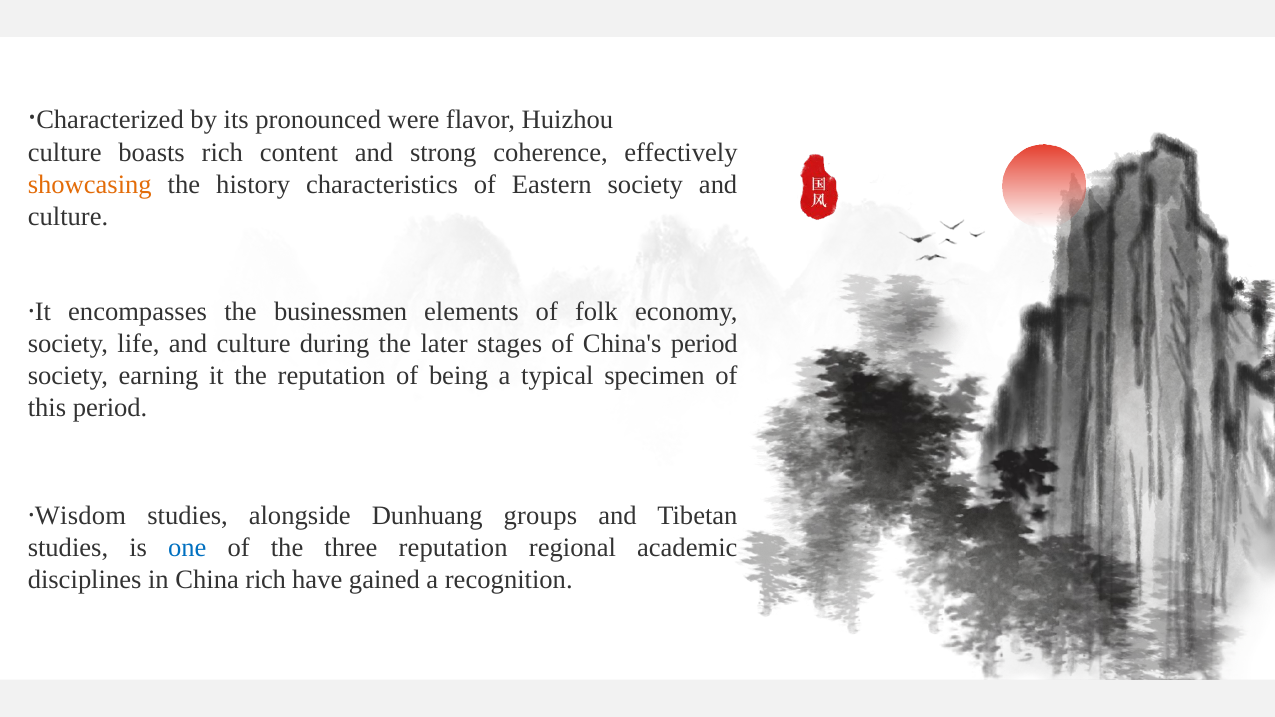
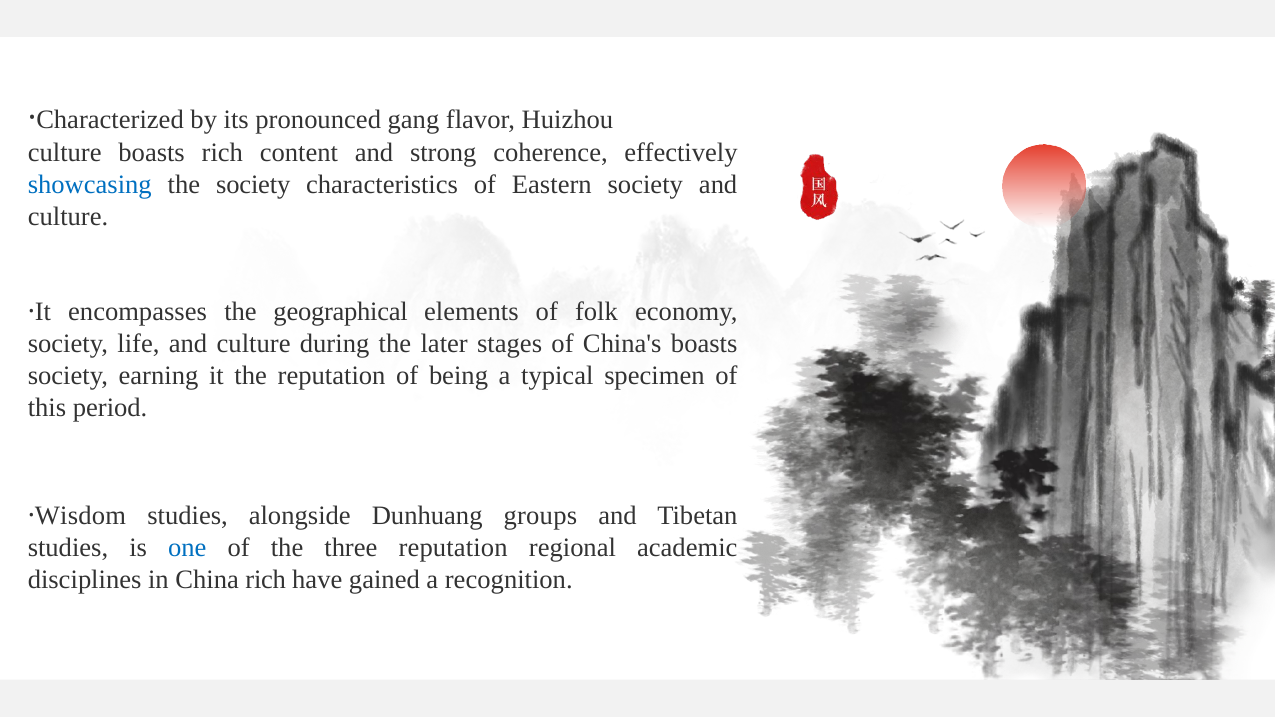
were: were -> gang
showcasing colour: orange -> blue
the history: history -> society
businessmen: businessmen -> geographical
China's period: period -> boasts
